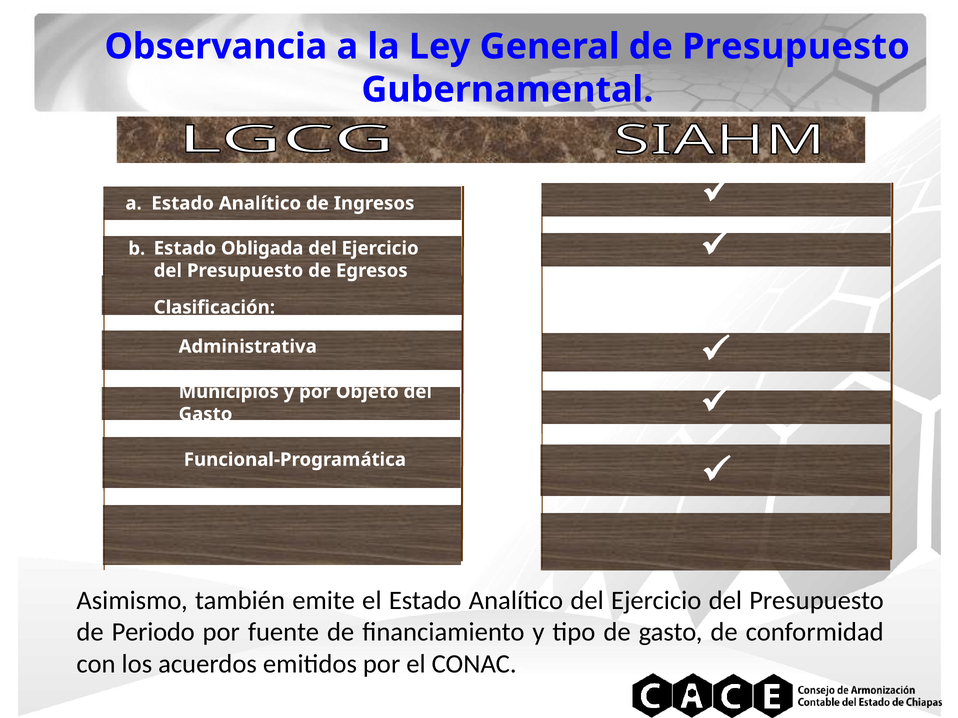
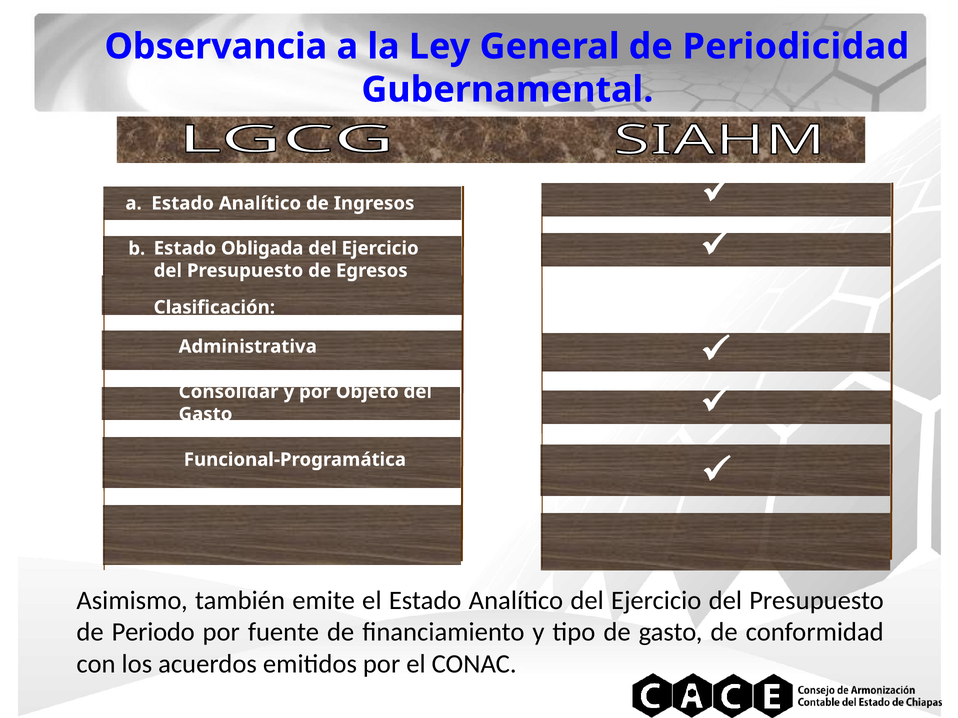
de Presupuesto: Presupuesto -> Periodicidad
Municipios: Municipios -> Consolidar
